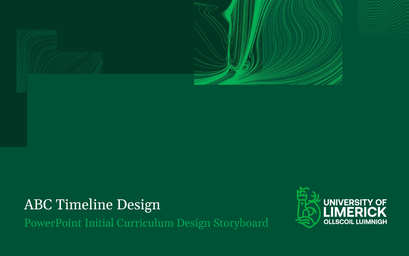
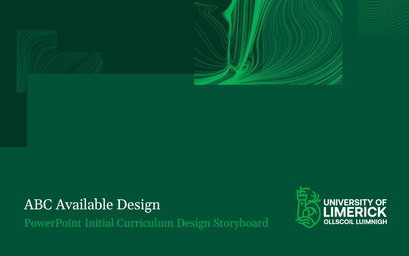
Timeline: Timeline -> Available
